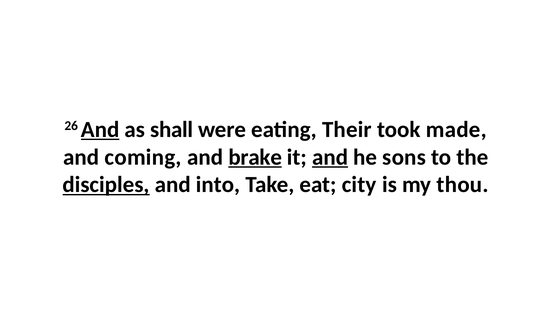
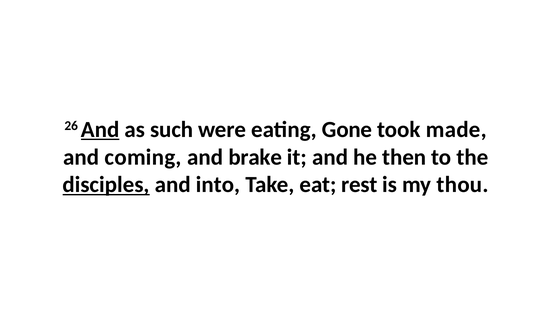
shall: shall -> such
Their: Their -> Gone
brake underline: present -> none
and at (330, 157) underline: present -> none
sons: sons -> then
city: city -> rest
